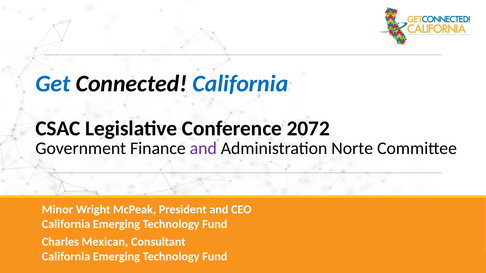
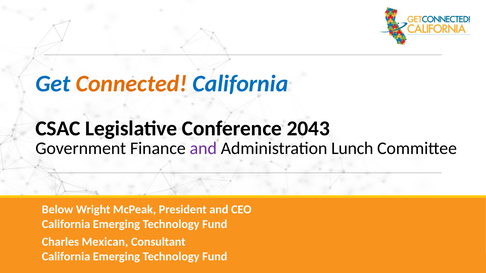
Connected colour: black -> orange
2072: 2072 -> 2043
Norte: Norte -> Lunch
Minor: Minor -> Below
